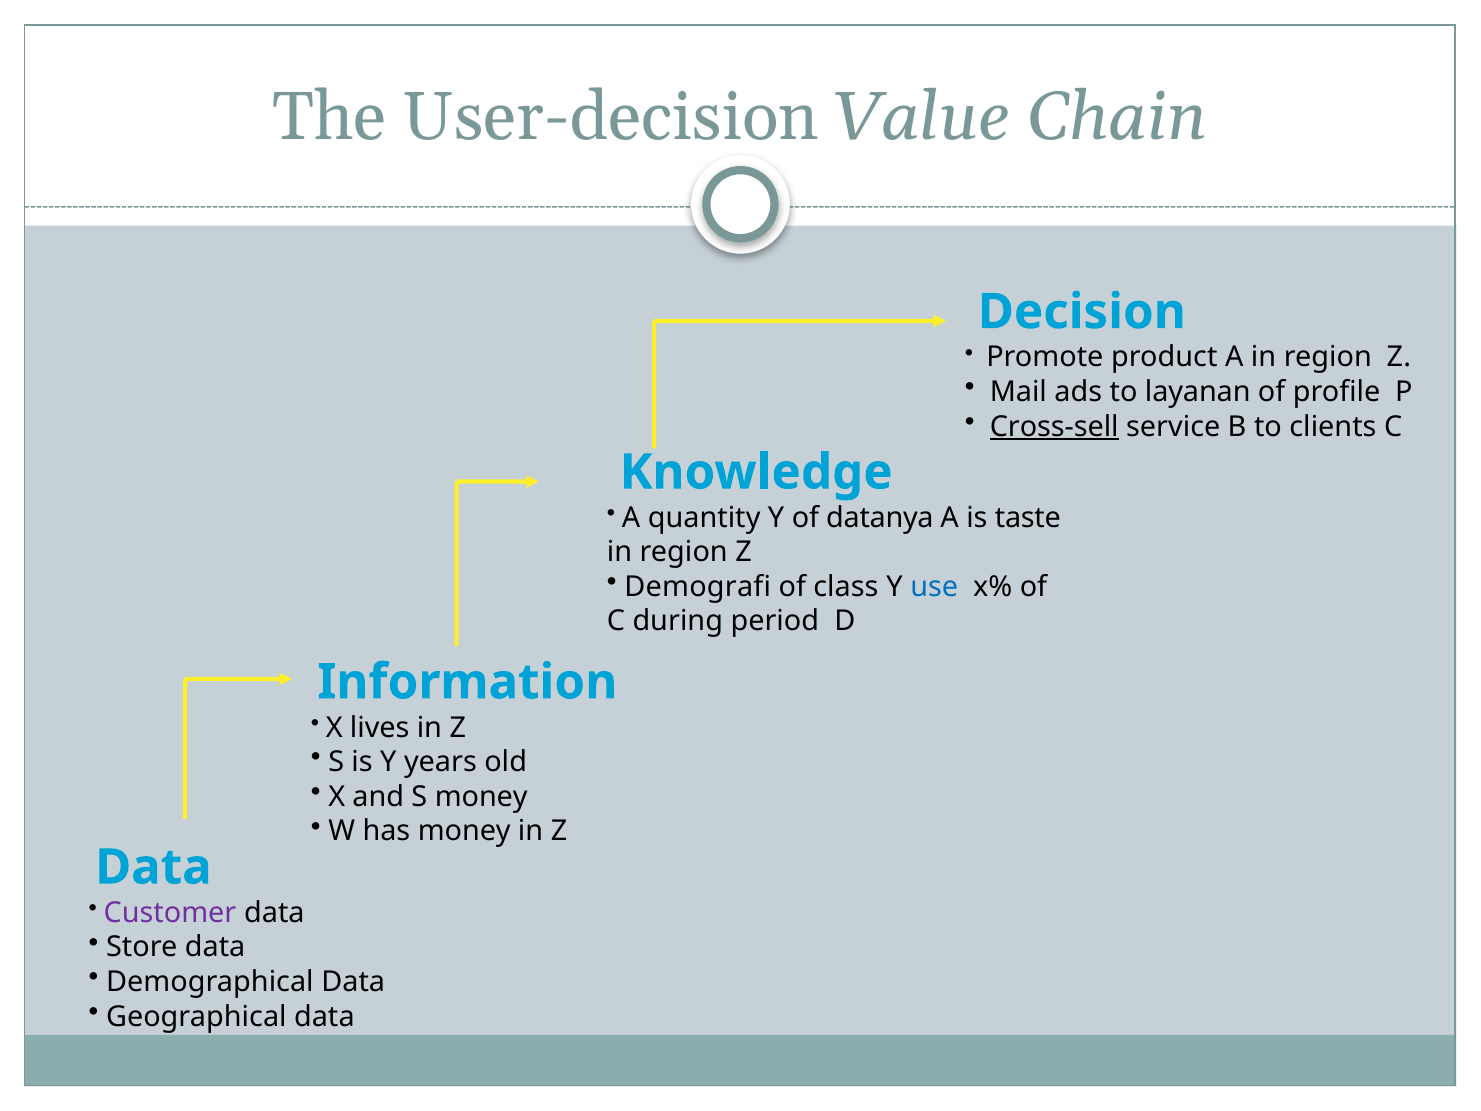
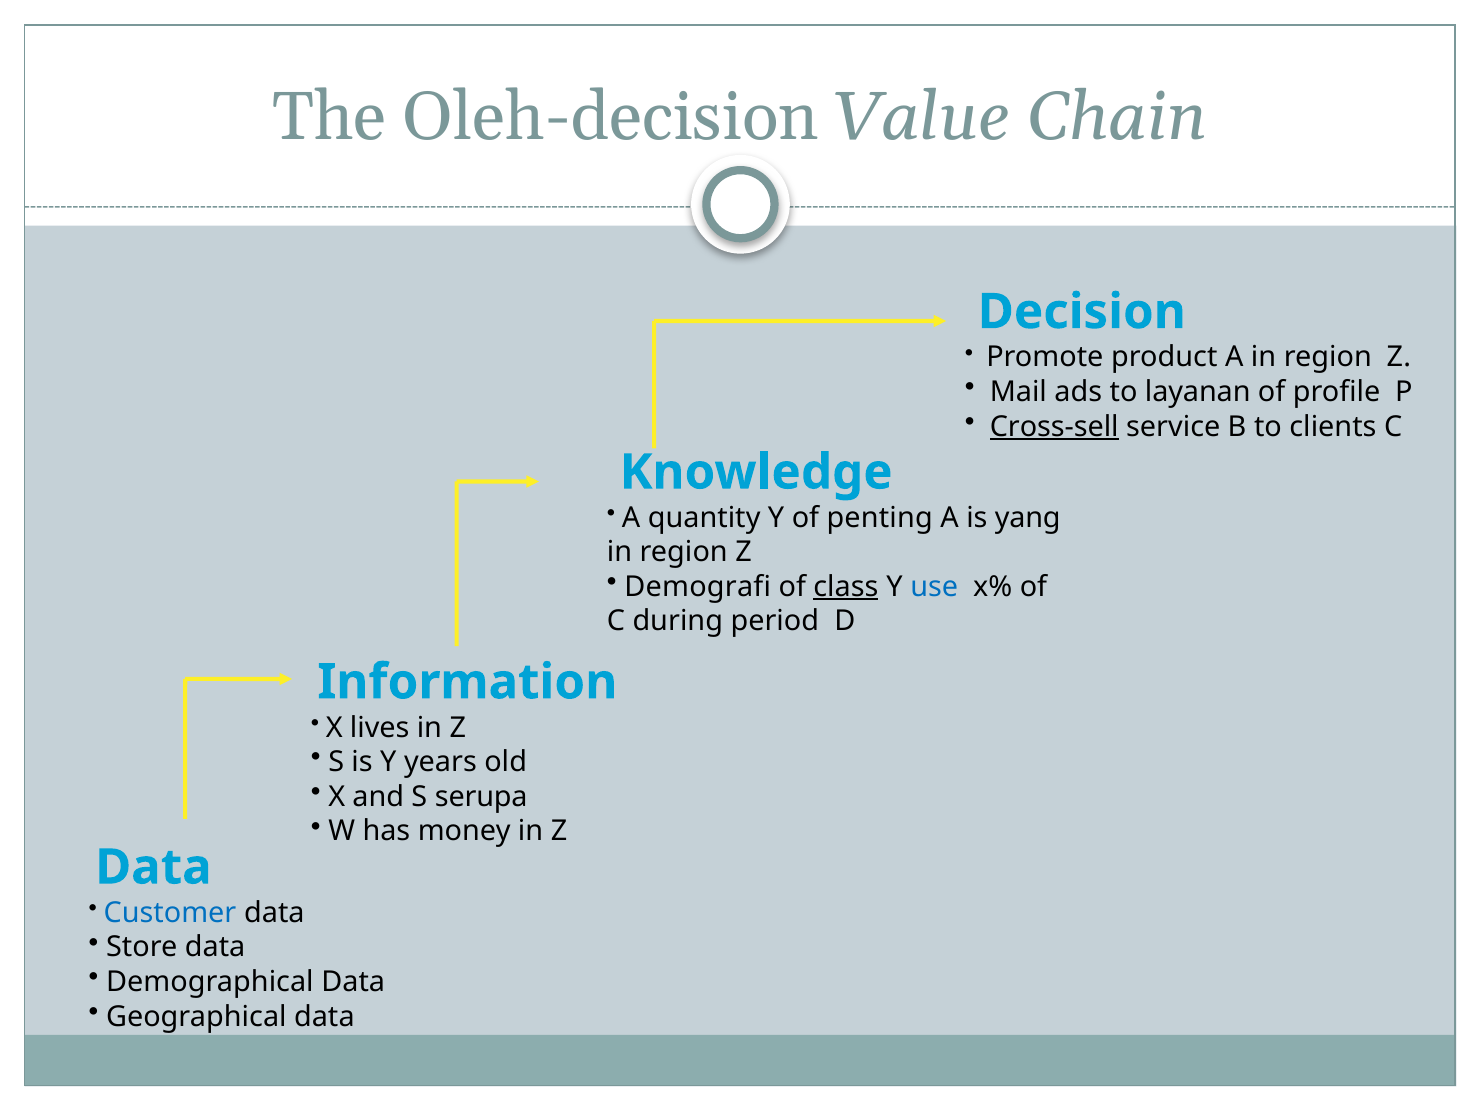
User-decision: User-decision -> Oleh-decision
datanya: datanya -> penting
taste: taste -> yang
class underline: none -> present
S money: money -> serupa
Customer colour: purple -> blue
